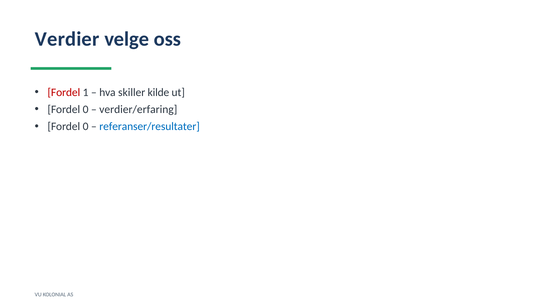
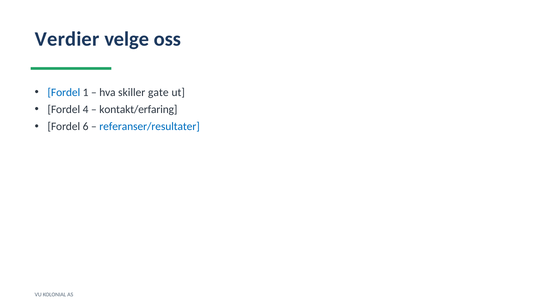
Fordel at (64, 92) colour: red -> blue
kilde: kilde -> gate
0 at (86, 110): 0 -> 4
verdier/erfaring: verdier/erfaring -> kontakt/erfaring
0 at (86, 127): 0 -> 6
